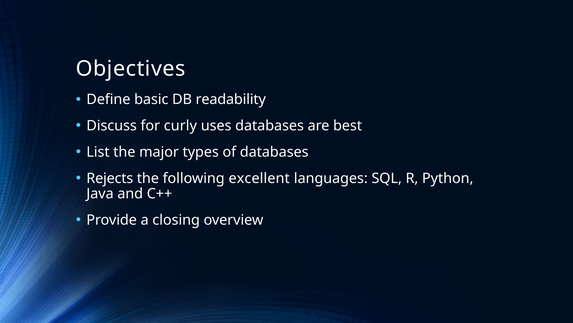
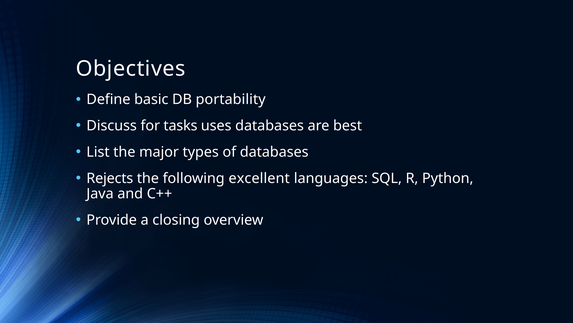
readability: readability -> portability
curly: curly -> tasks
